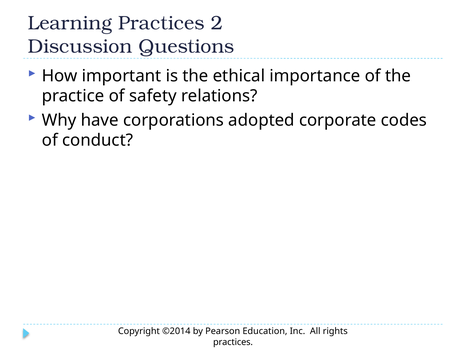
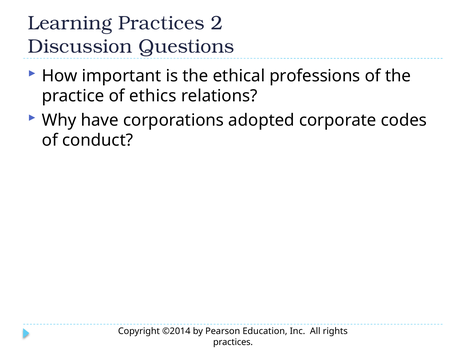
importance: importance -> professions
safety: safety -> ethics
